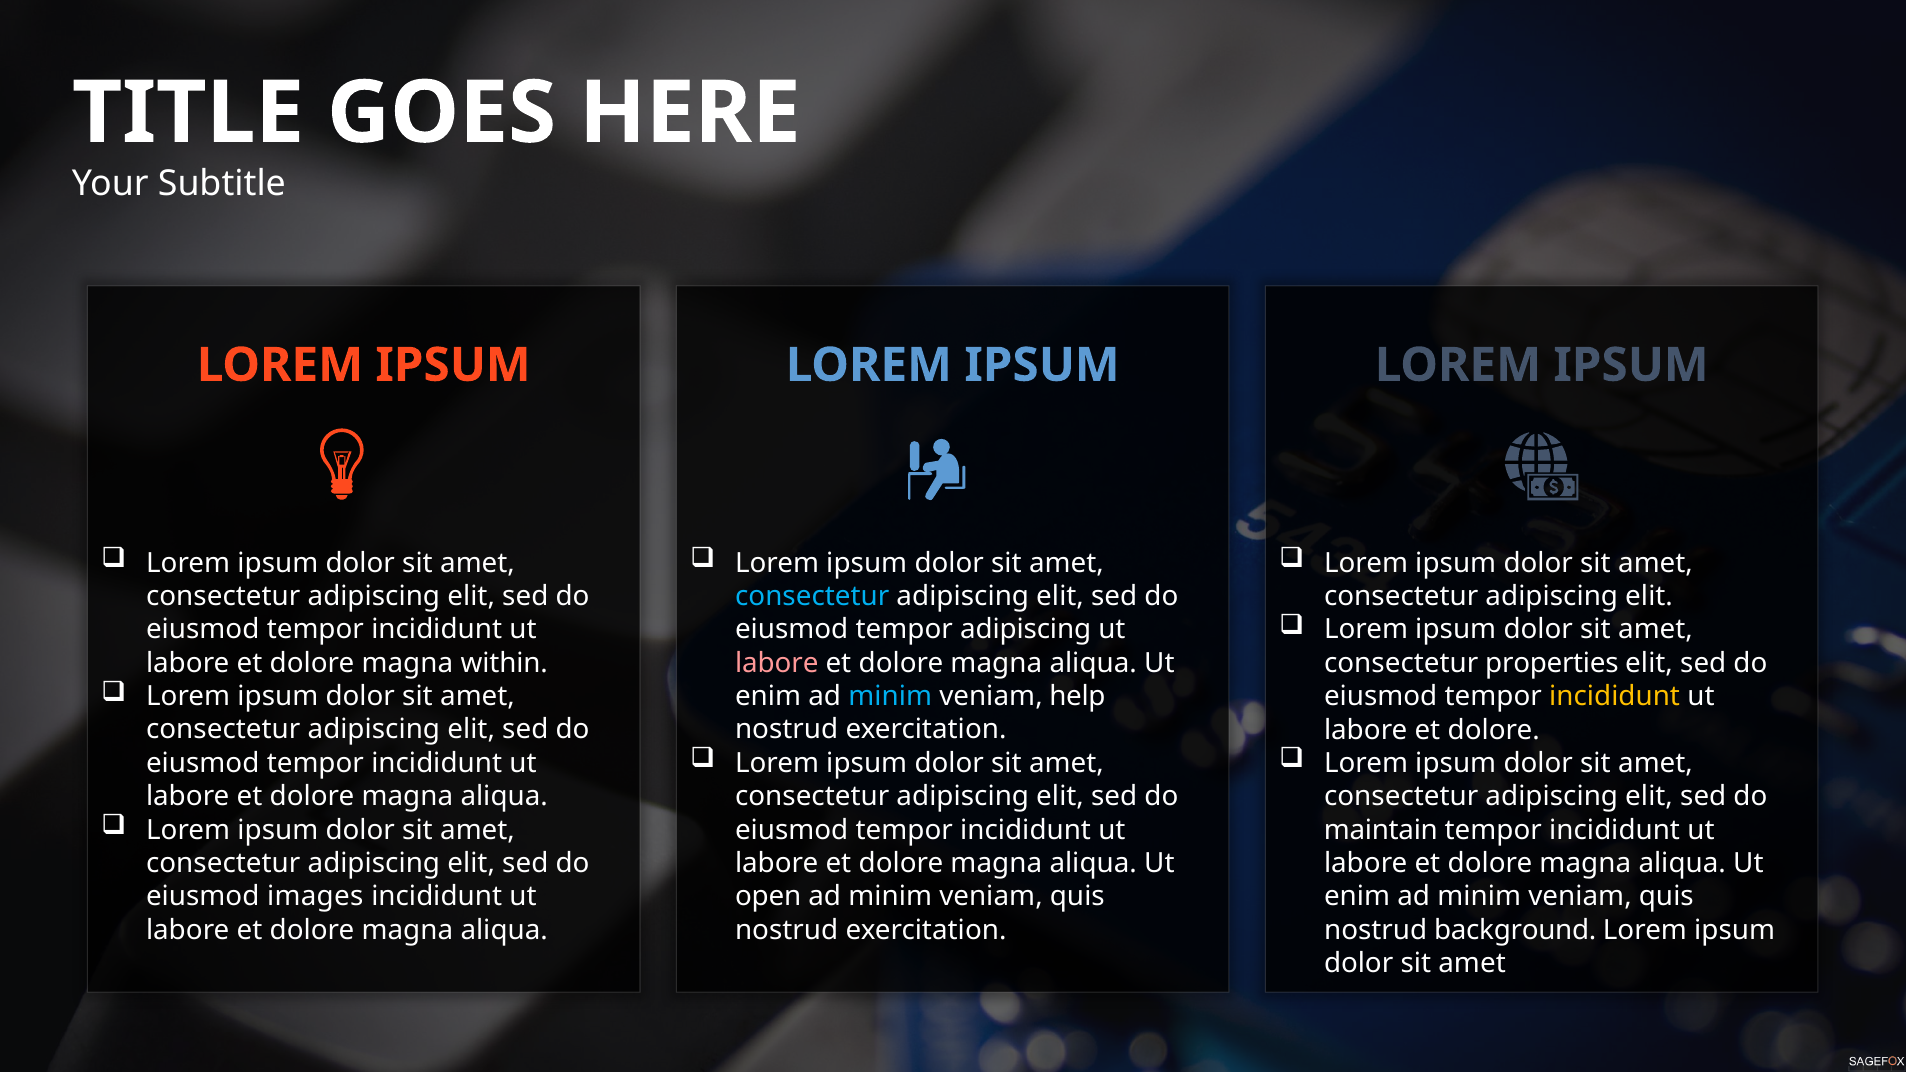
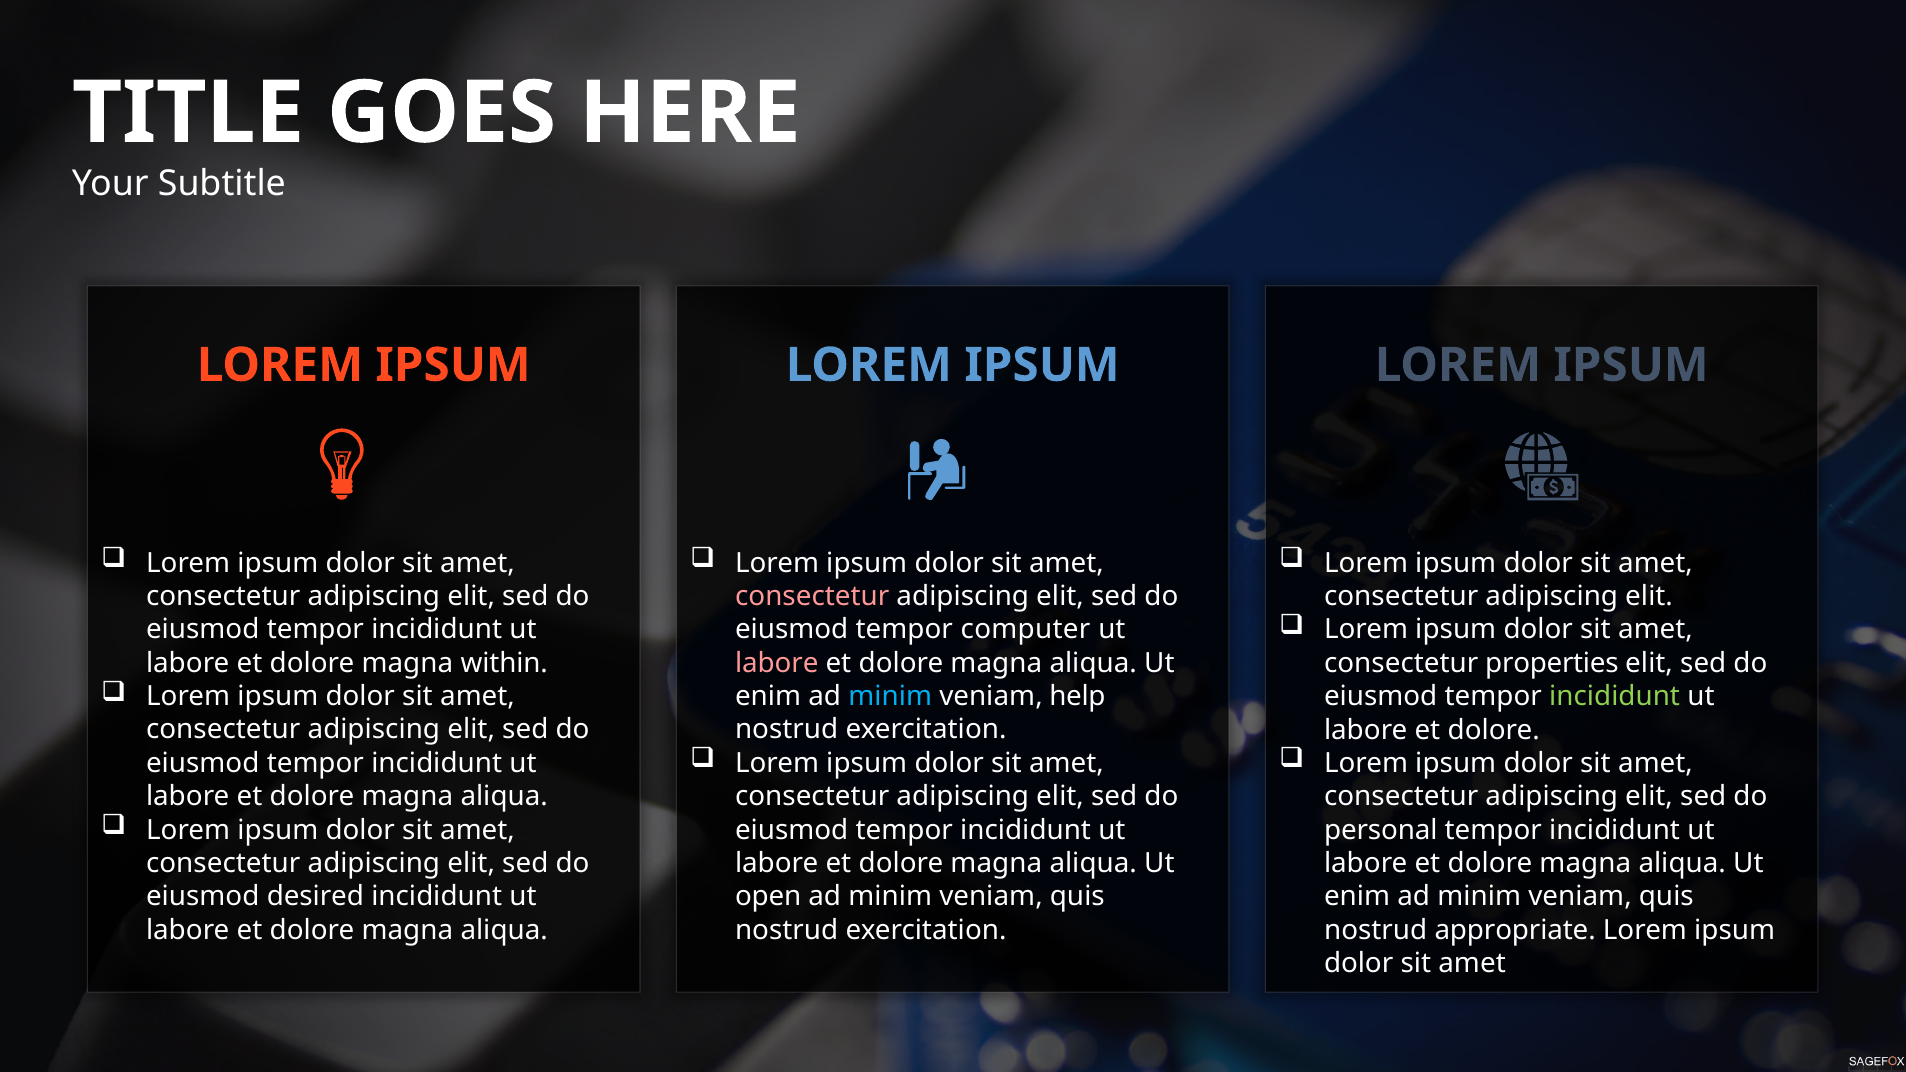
consectetur at (812, 596) colour: light blue -> pink
tempor adipiscing: adipiscing -> computer
incididunt at (1615, 697) colour: yellow -> light green
maintain: maintain -> personal
images: images -> desired
background: background -> appropriate
